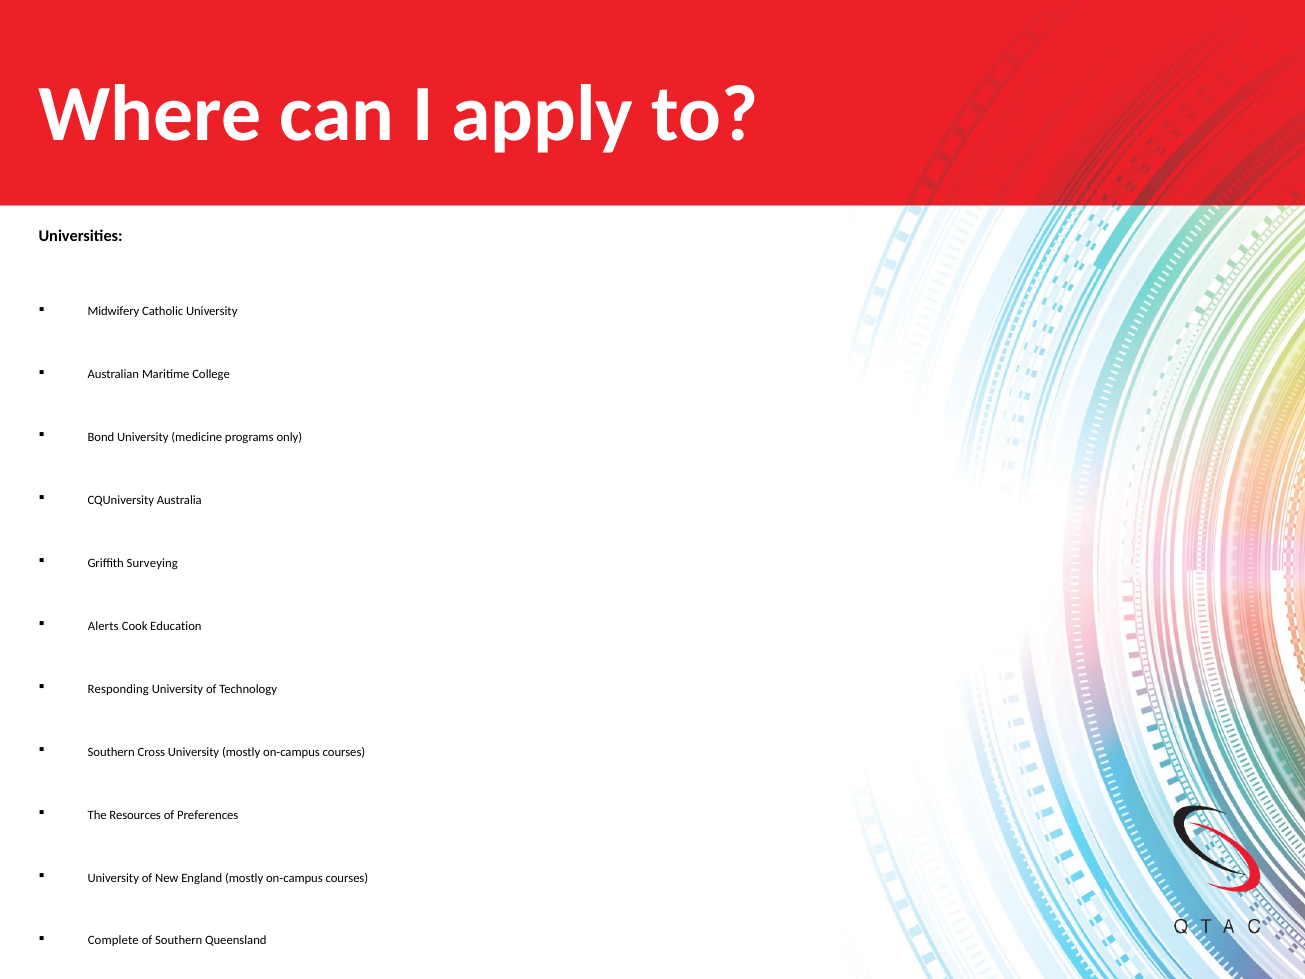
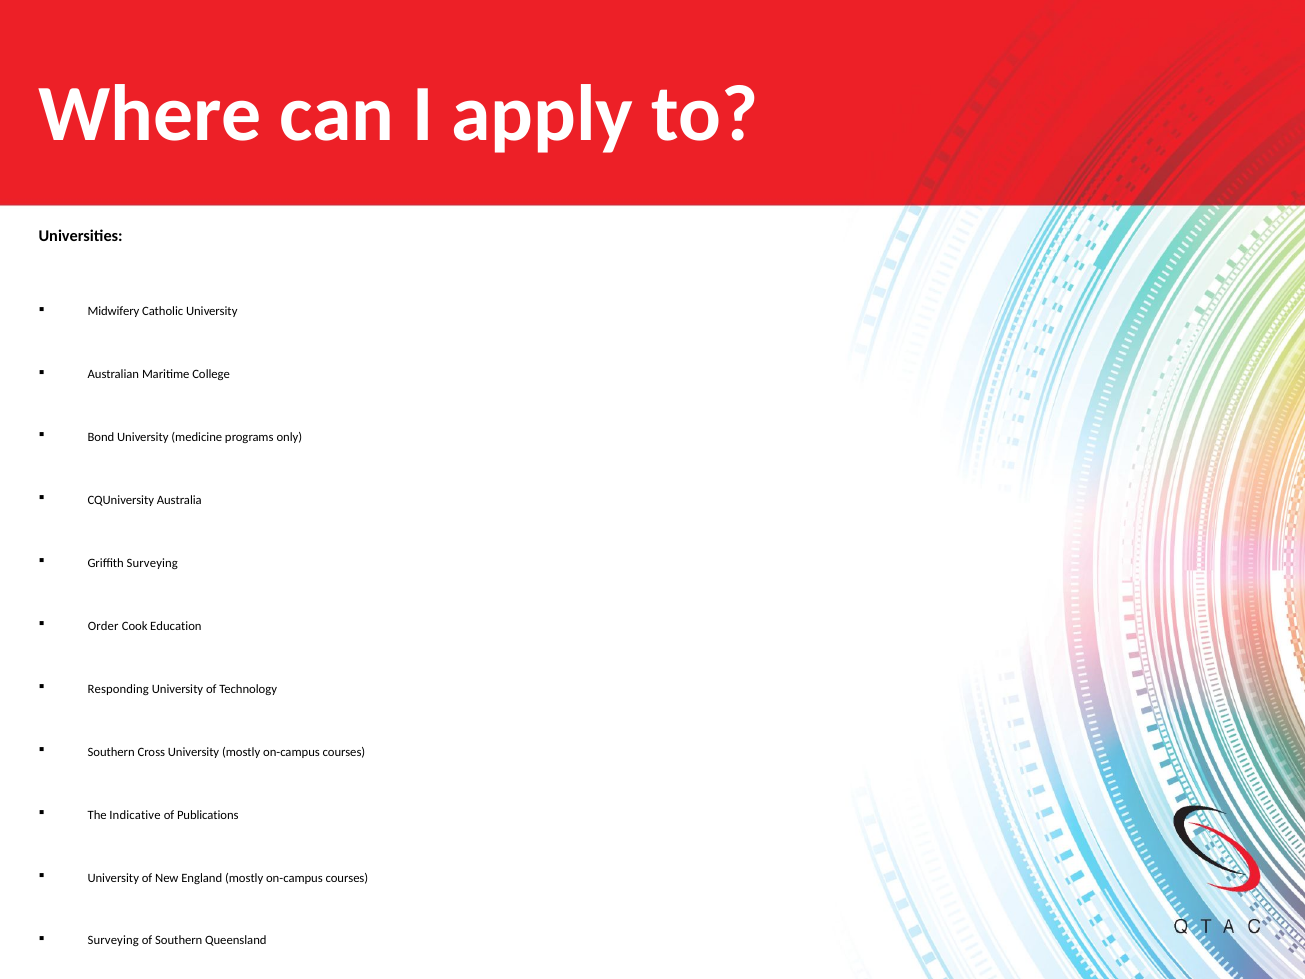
Alerts: Alerts -> Order
Resources: Resources -> Indicative
Preferences: Preferences -> Publications
Complete at (113, 940): Complete -> Surveying
